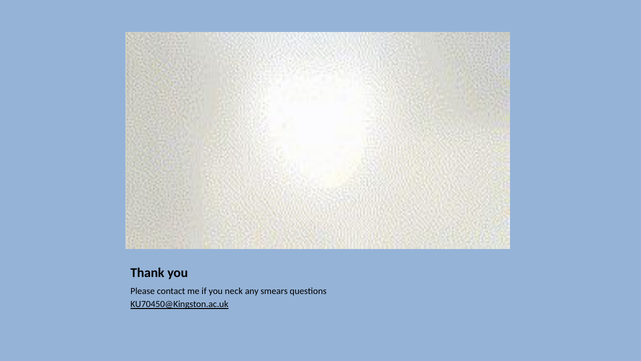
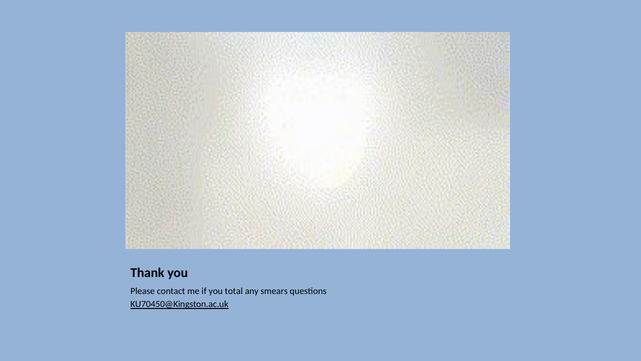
neck: neck -> total
